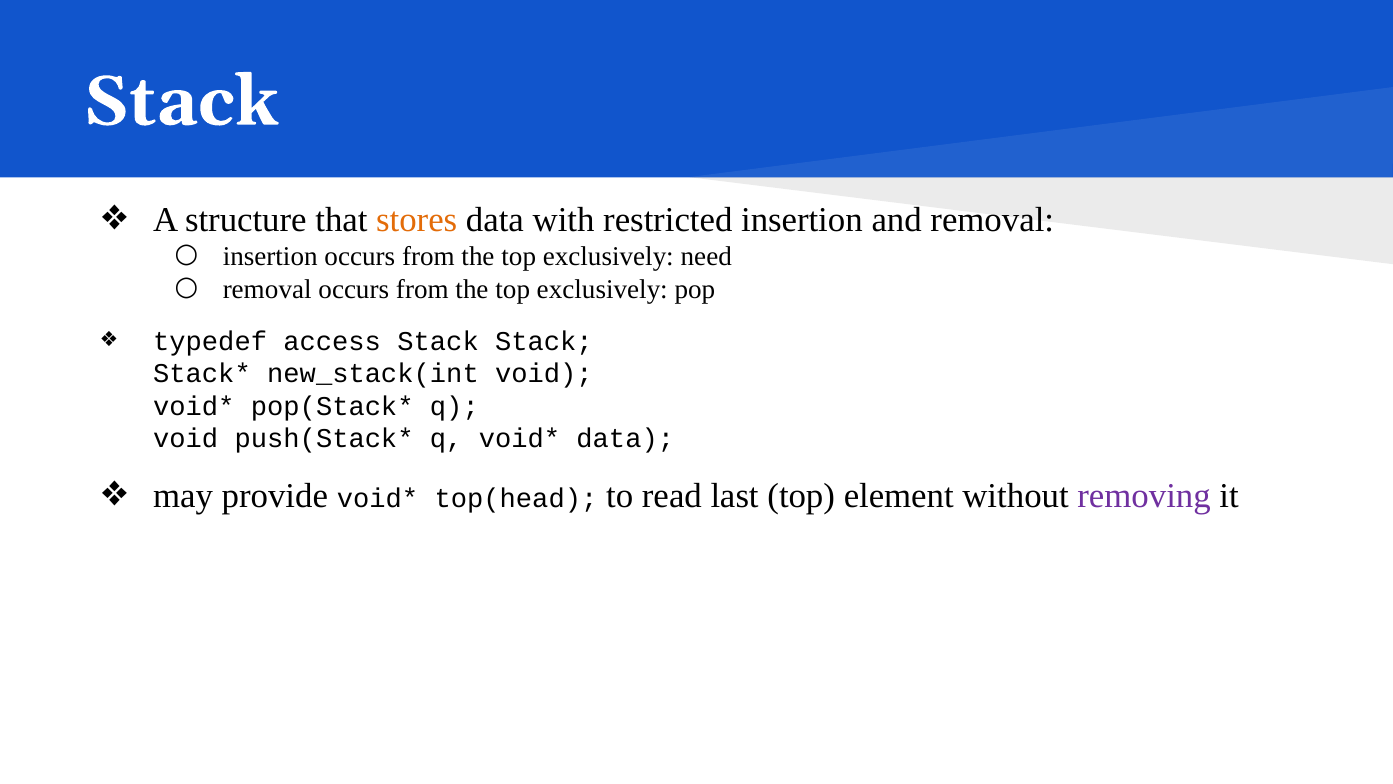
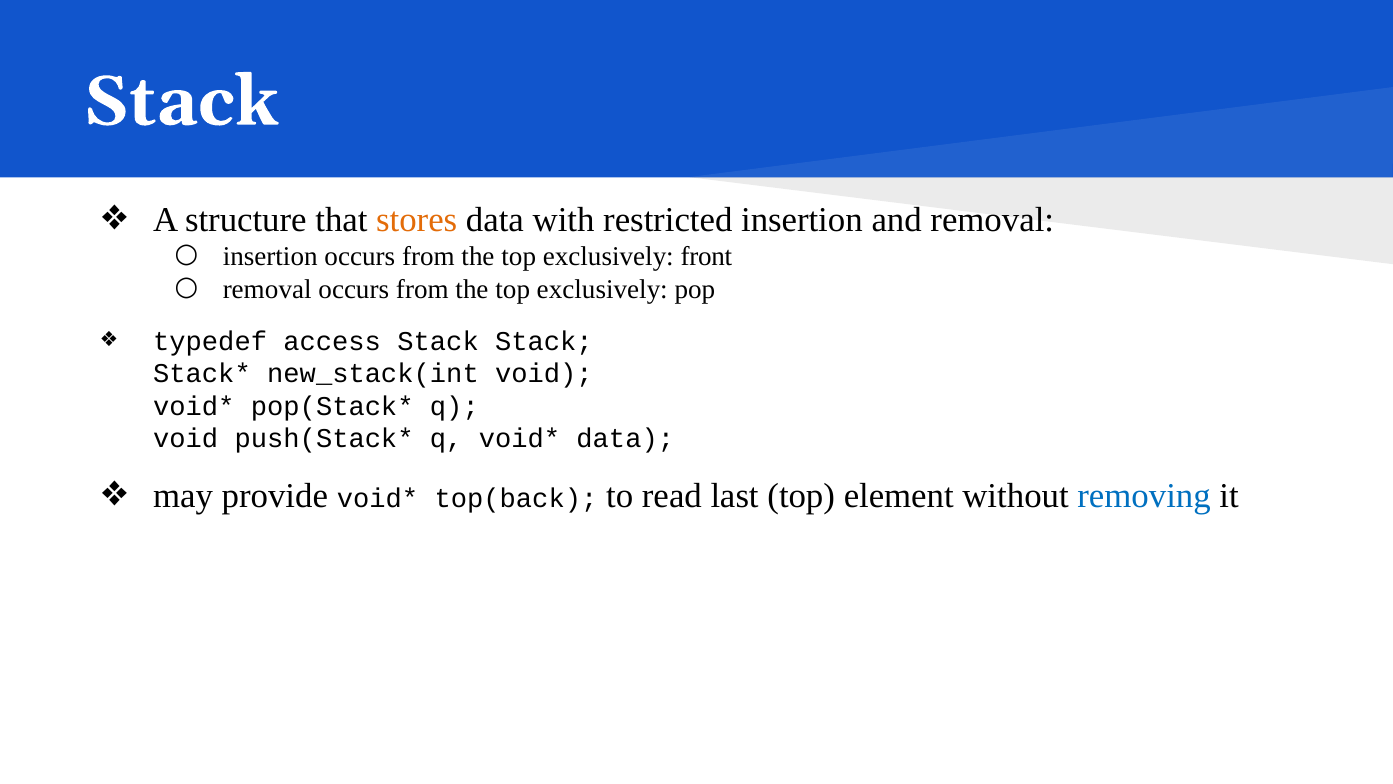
need: need -> front
top(head: top(head -> top(back
removing colour: purple -> blue
